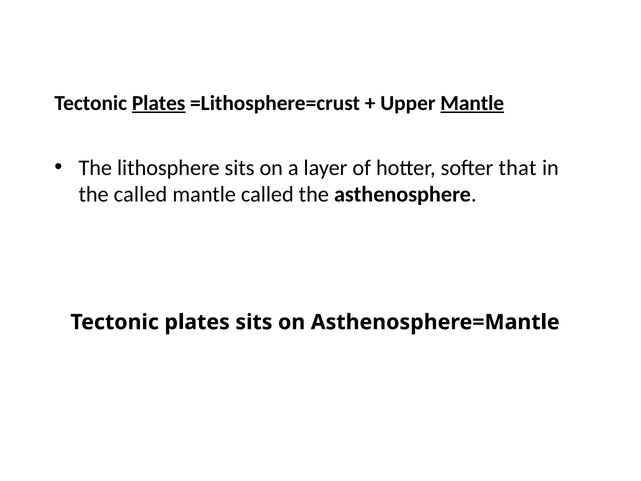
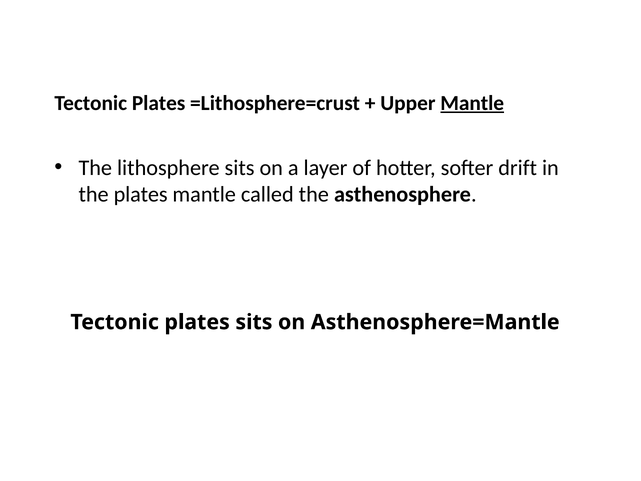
Plates at (159, 103) underline: present -> none
that: that -> drift
the called: called -> plates
